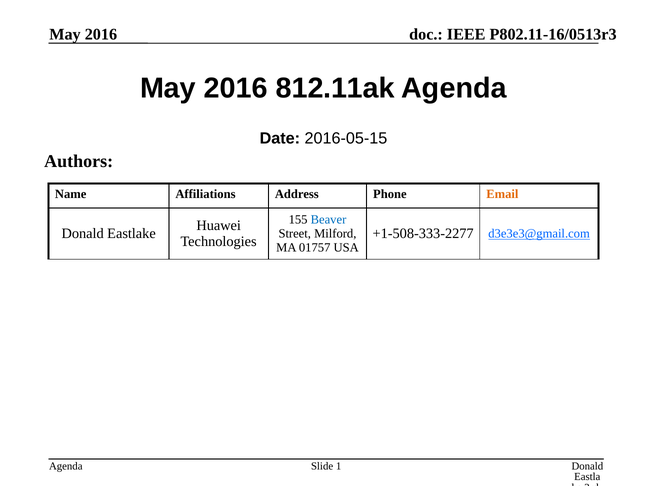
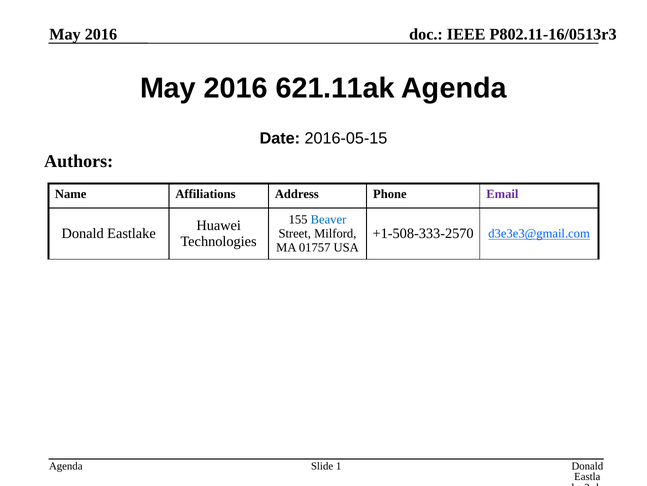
812.11ak: 812.11ak -> 621.11ak
Email colour: orange -> purple
+1-508-333-2277: +1-508-333-2277 -> +1-508-333-2570
